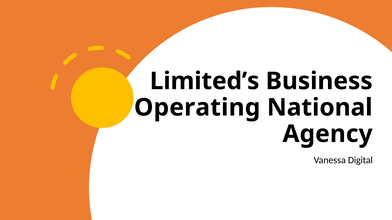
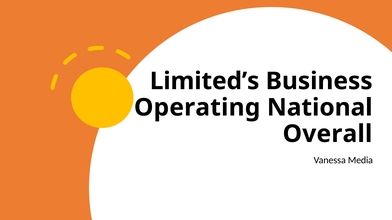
Agency: Agency -> Overall
Digital: Digital -> Media
